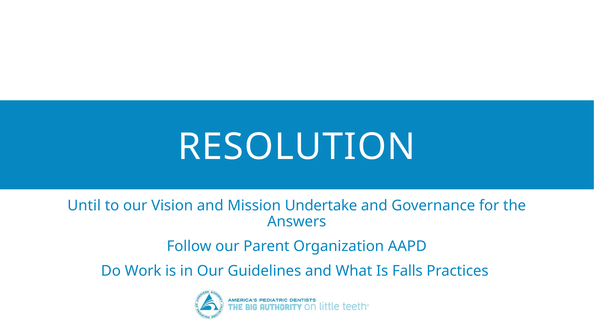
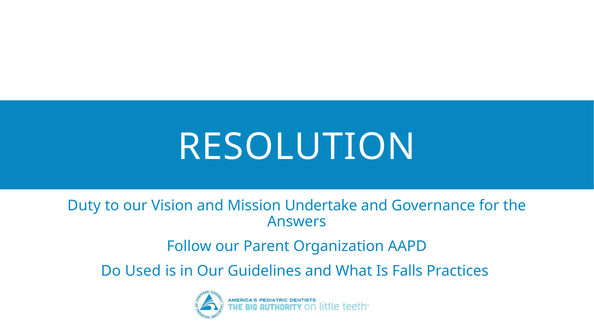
Until: Until -> Duty
Work: Work -> Used
